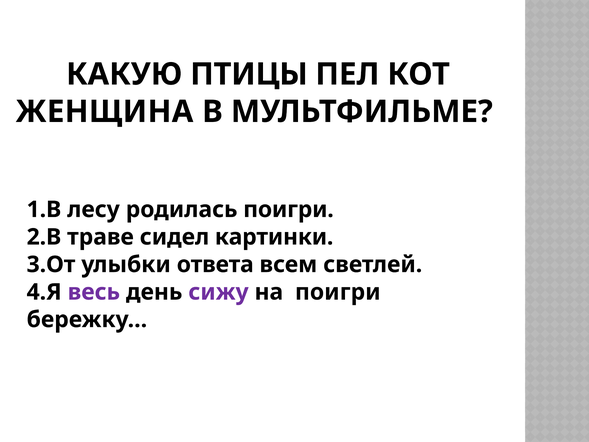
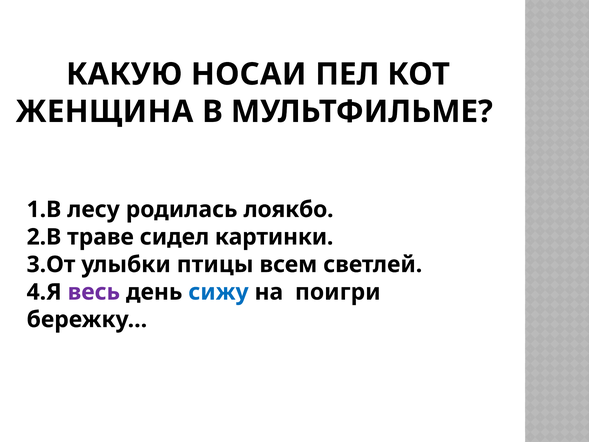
ПТИЦЫ: ПТИЦЫ -> НОСАИ
родилась поигри: поигри -> лоякбо
ответа: ответа -> птицы
сижу colour: purple -> blue
